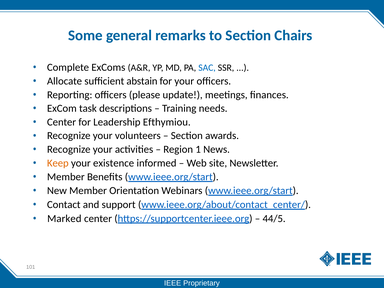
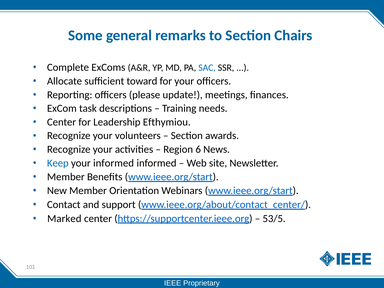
abstain: abstain -> toward
1: 1 -> 6
Keep colour: orange -> blue
your existence: existence -> informed
44/5: 44/5 -> 53/5
